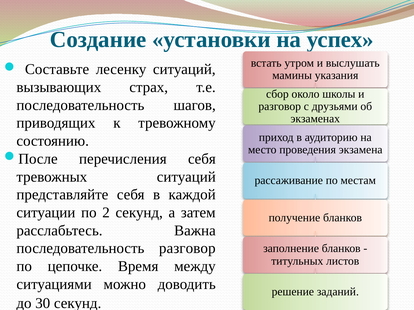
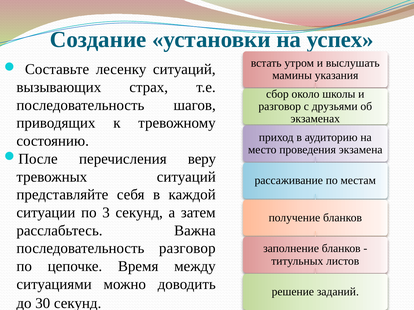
перечисления себя: себя -> веру
2: 2 -> 3
